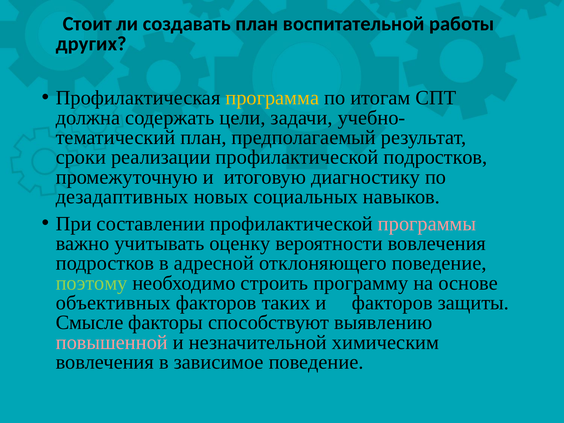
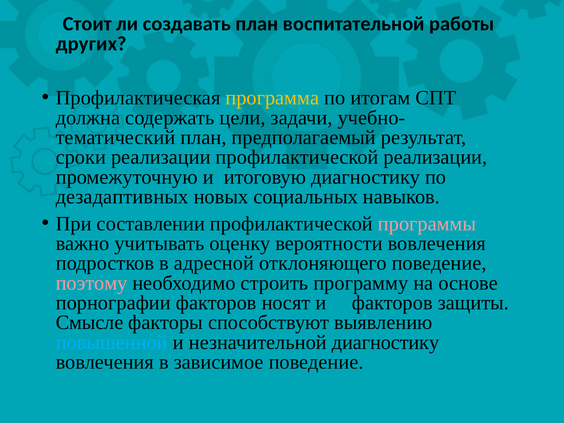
профилактической подростков: подростков -> реализации
поэтому colour: light green -> pink
объективных: объективных -> порнографии
таких: таких -> носят
повышенной colour: pink -> light blue
незначительной химическим: химическим -> диагностику
